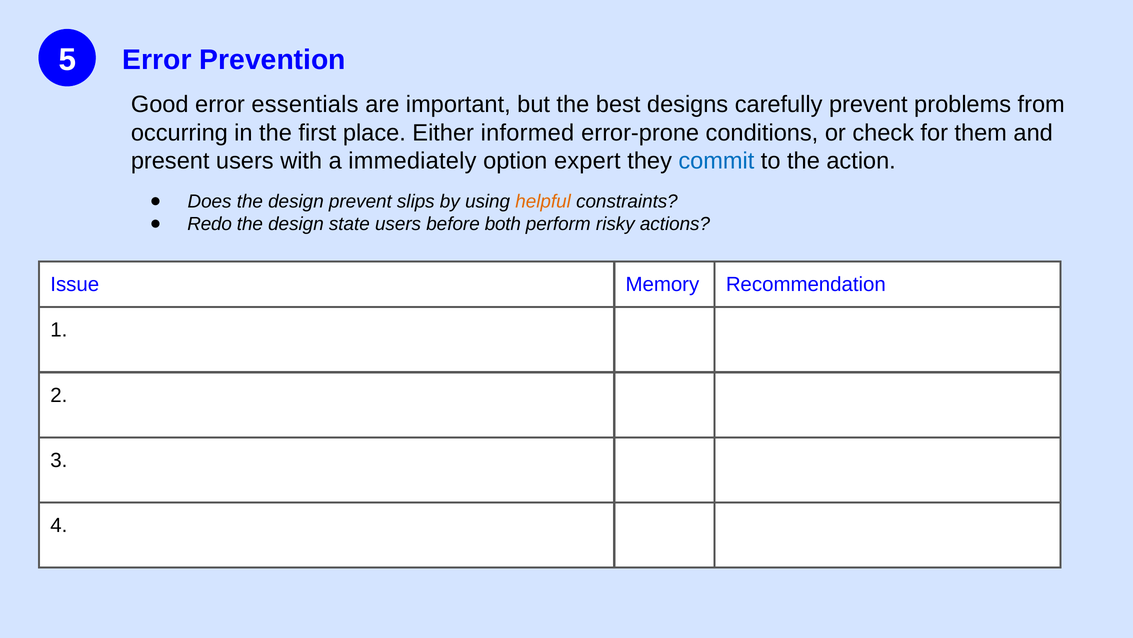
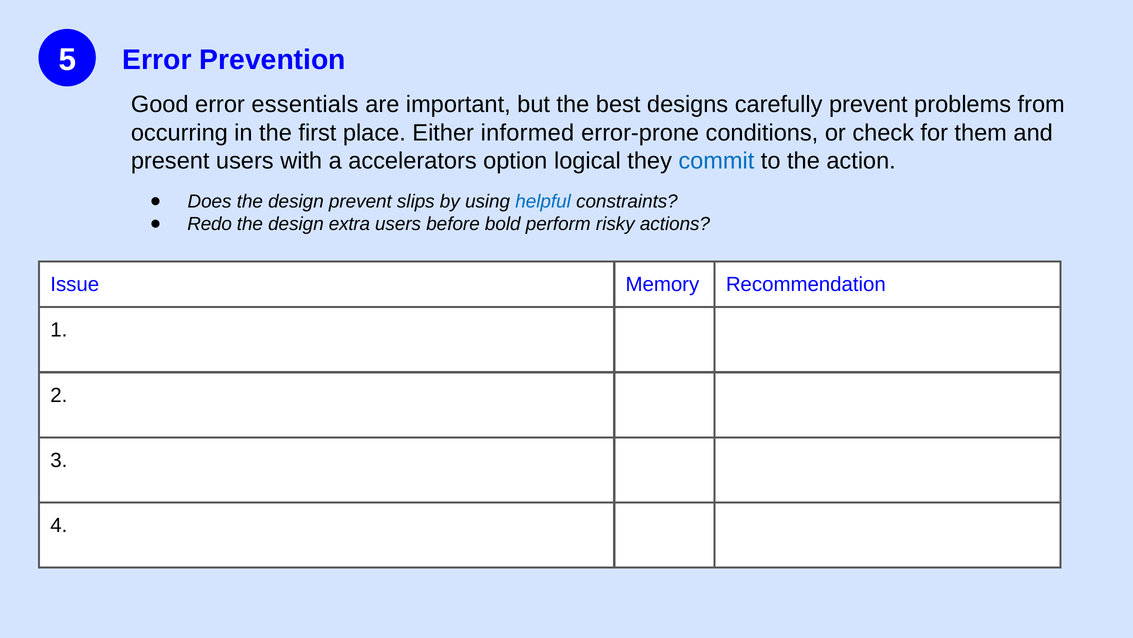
immediately: immediately -> accelerators
expert: expert -> logical
helpful colour: orange -> blue
design state: state -> extra
both: both -> bold
